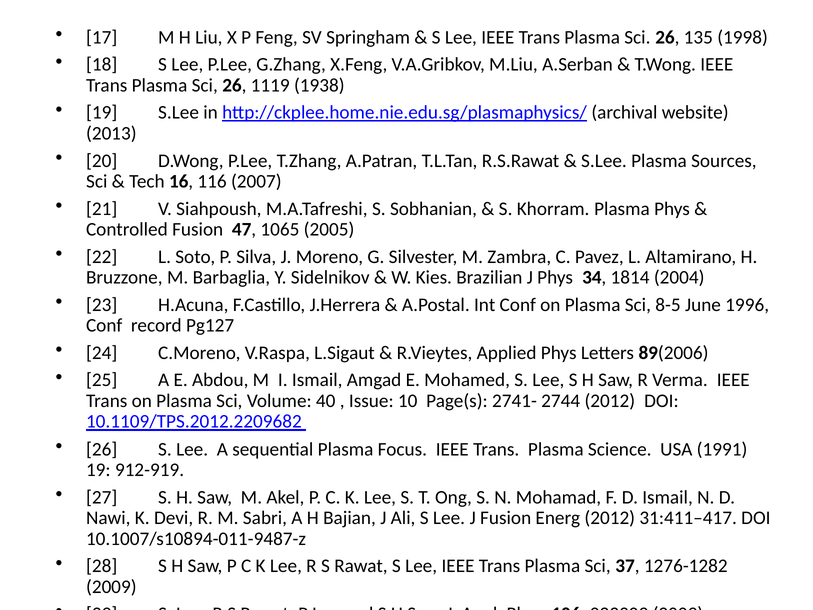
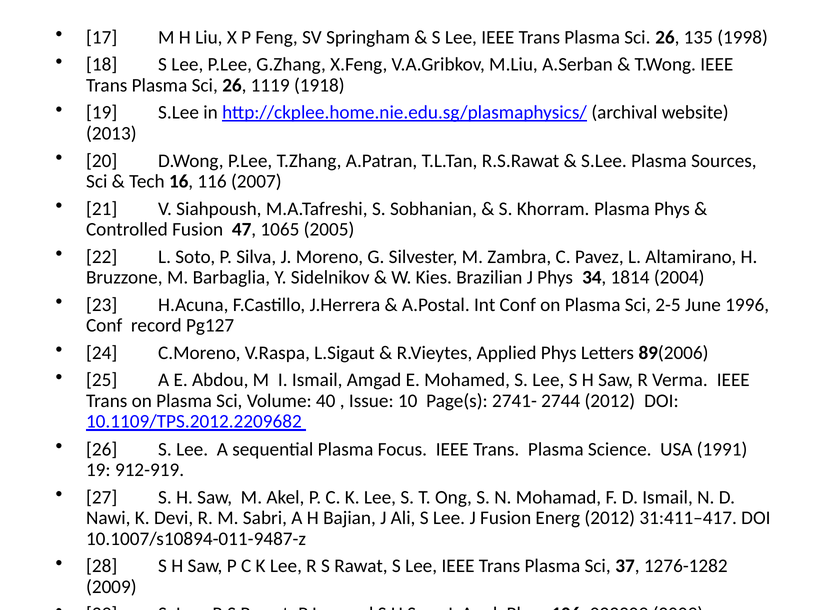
1938: 1938 -> 1918
8-5: 8-5 -> 2-5
